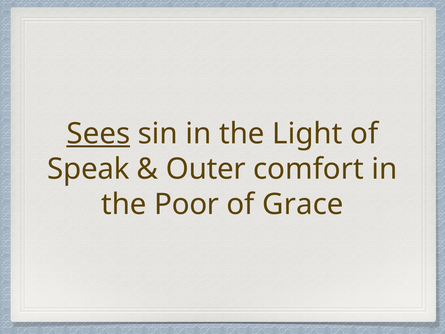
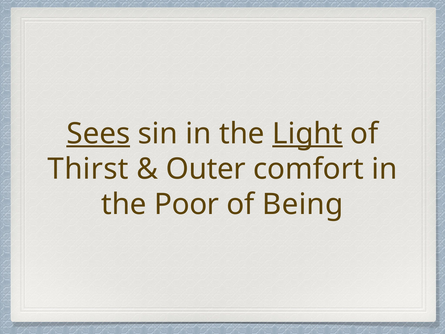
Light underline: none -> present
Speak: Speak -> Thirst
Grace: Grace -> Being
